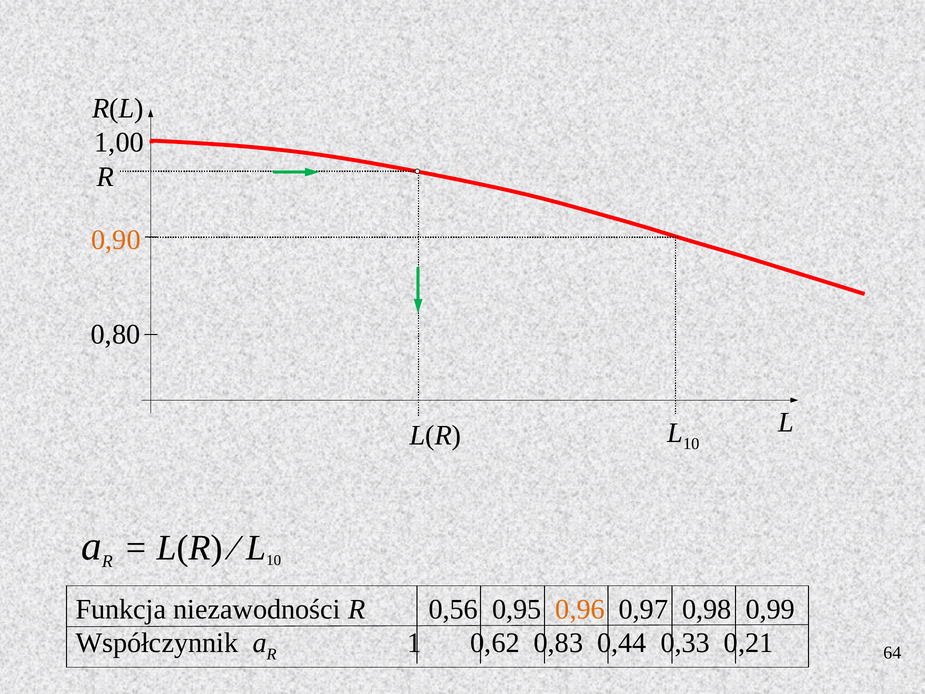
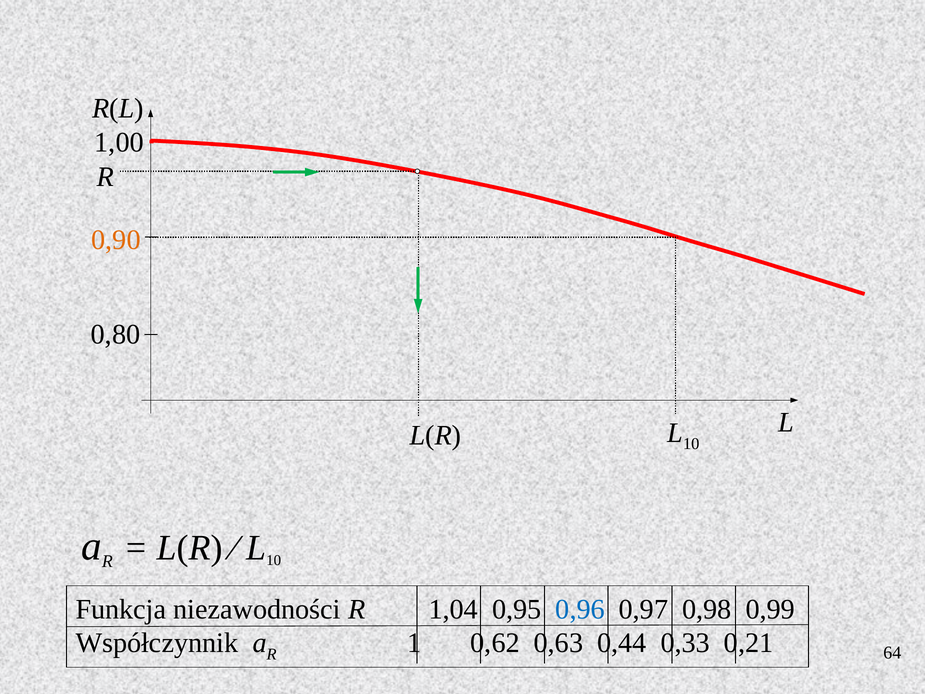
0,56: 0,56 -> 1,04
0,96 colour: orange -> blue
0,83: 0,83 -> 0,63
